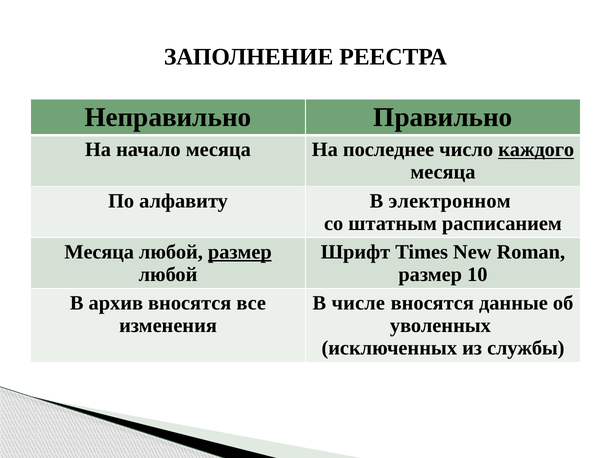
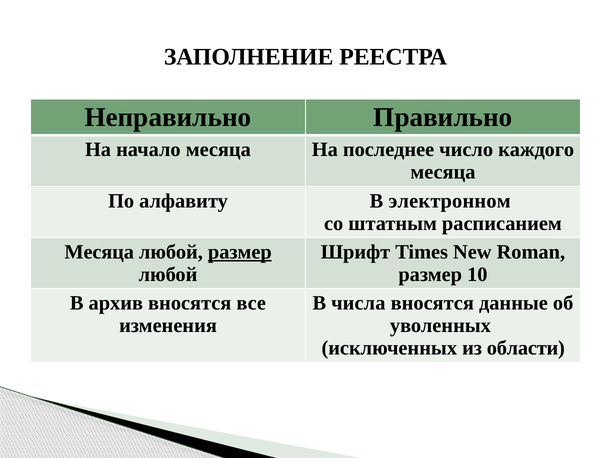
каждого underline: present -> none
числе: числе -> числа
службы: службы -> области
